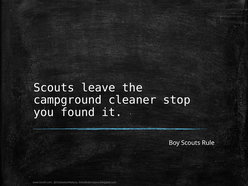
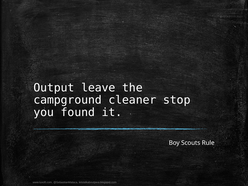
Scouts at (54, 88): Scouts -> Output
